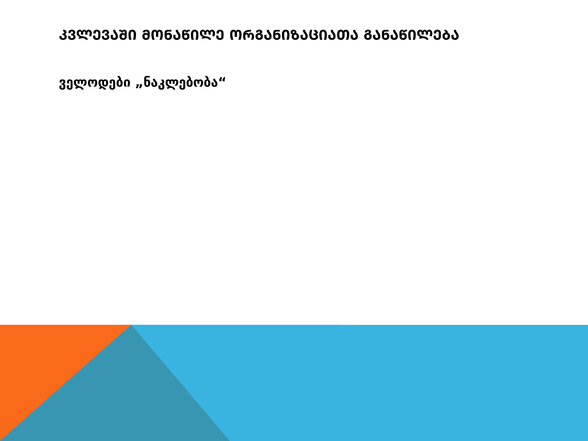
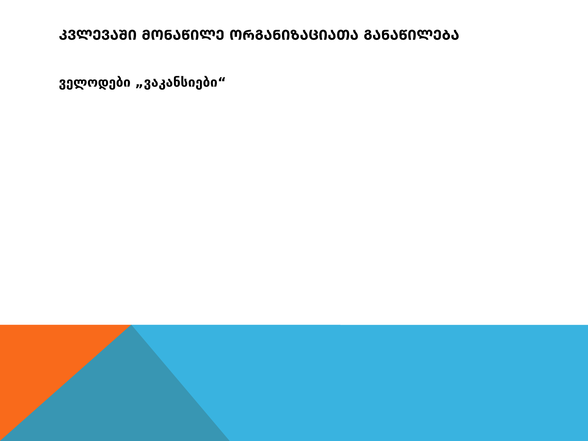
„ნაკლებობა“: „ნაკლებობა“ -> „ვაკანსიები“
